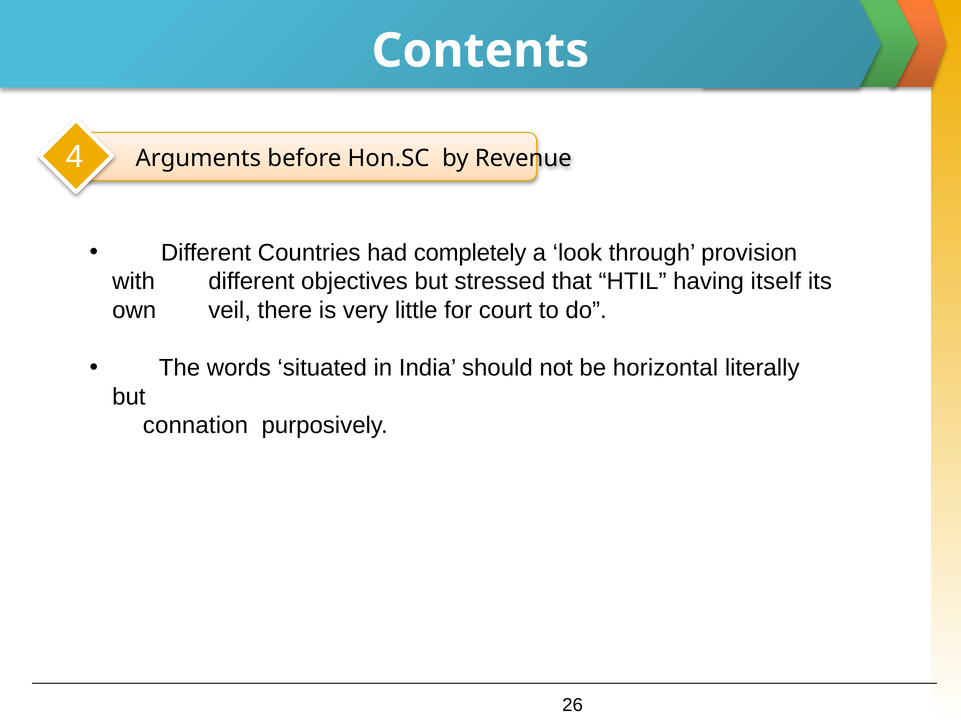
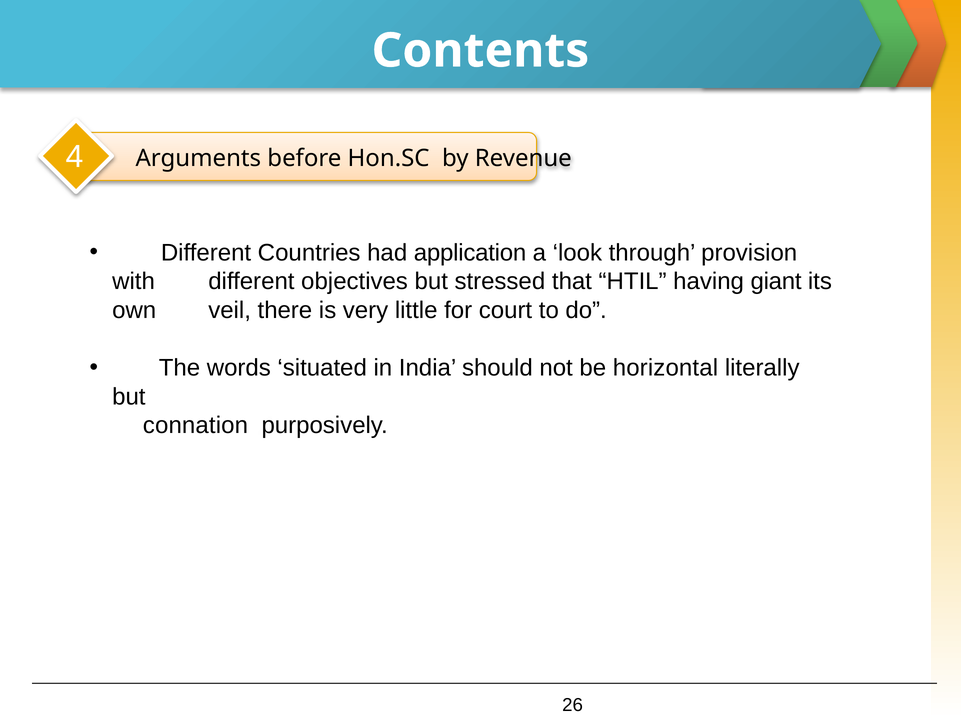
completely: completely -> application
itself: itself -> giant
